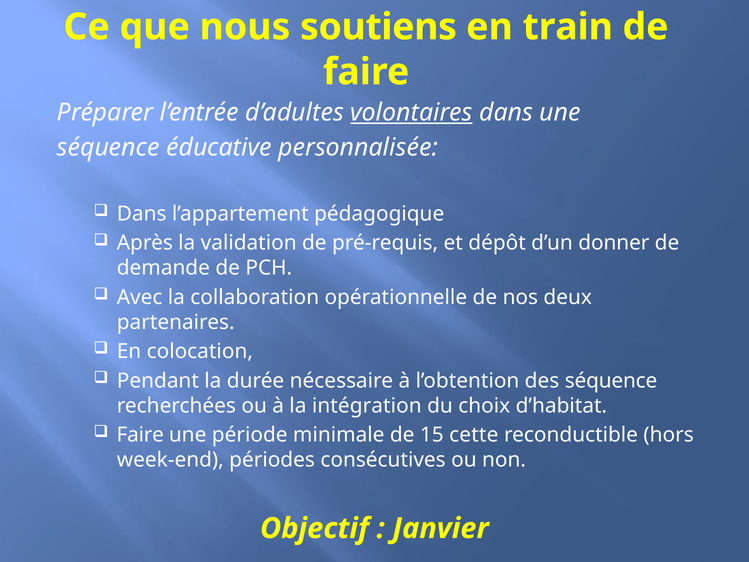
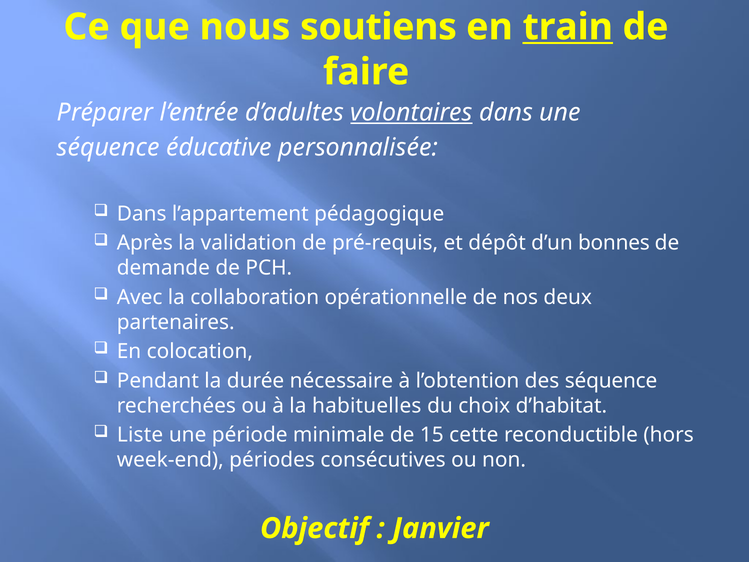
train underline: none -> present
donner: donner -> bonnes
intégration: intégration -> habituelles
Faire at (140, 435): Faire -> Liste
